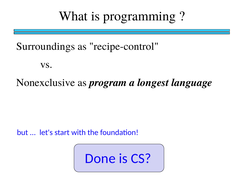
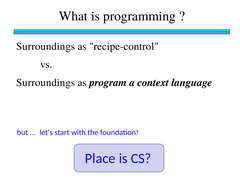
Nonexclusive at (46, 83): Nonexclusive -> Surroundings
longest: longest -> context
Done: Done -> Place
